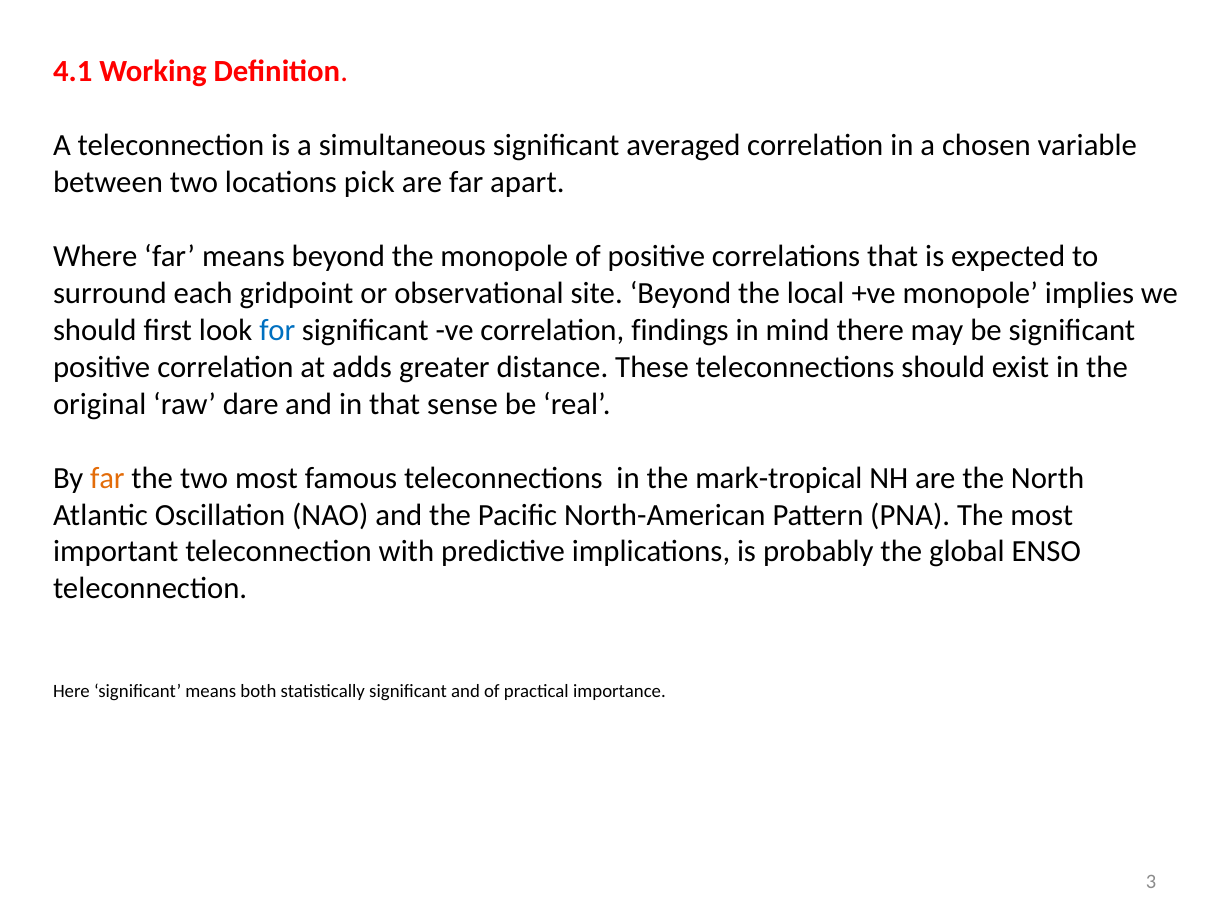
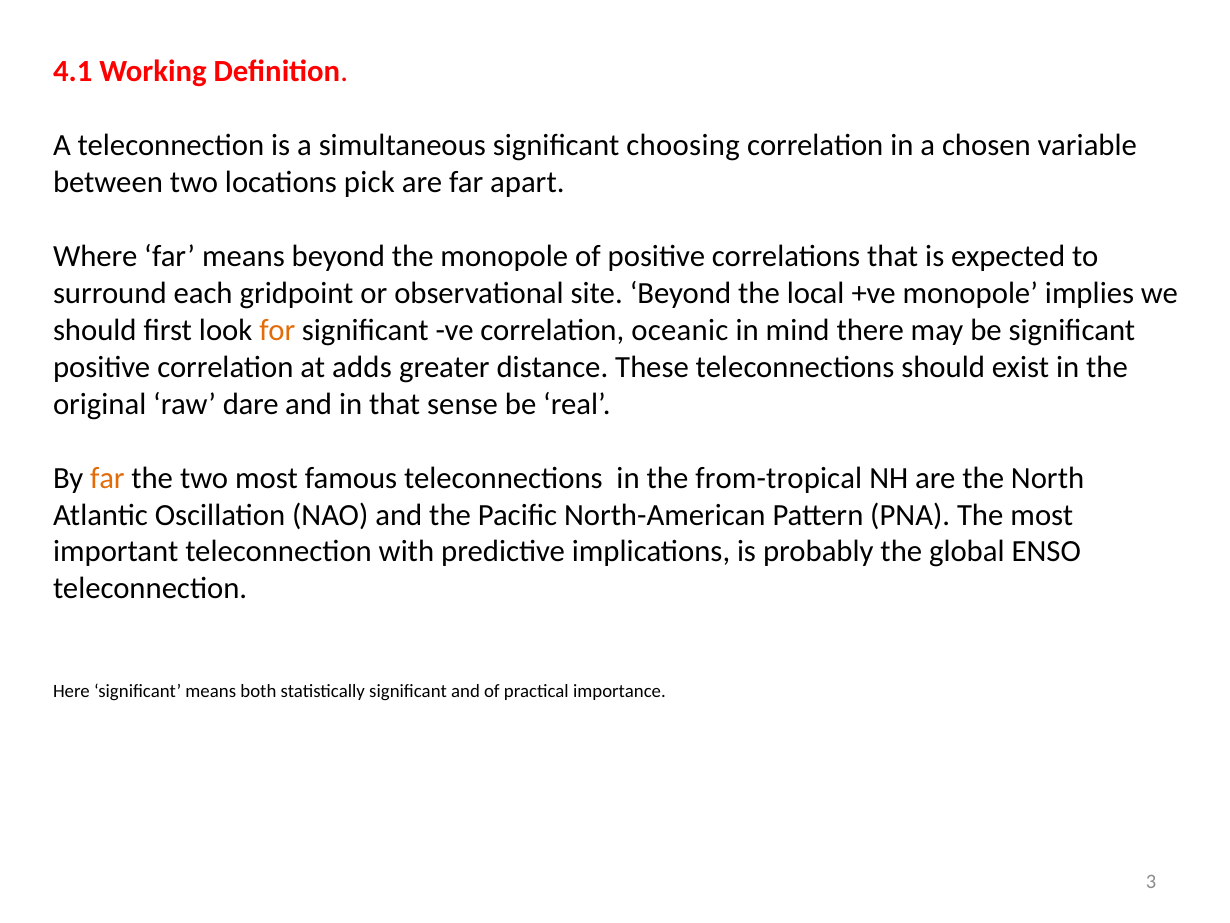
averaged: averaged -> choosing
for colour: blue -> orange
findings: findings -> oceanic
mark-tropical: mark-tropical -> from-tropical
